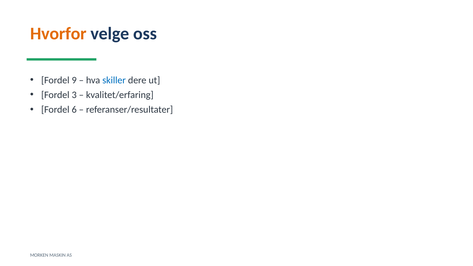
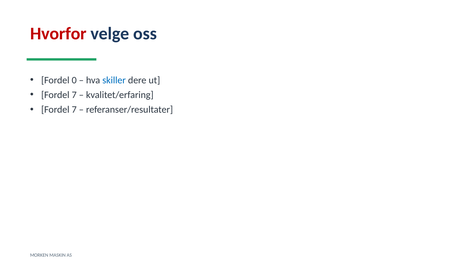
Hvorfor colour: orange -> red
9: 9 -> 0
3 at (74, 95): 3 -> 7
6 at (74, 110): 6 -> 7
